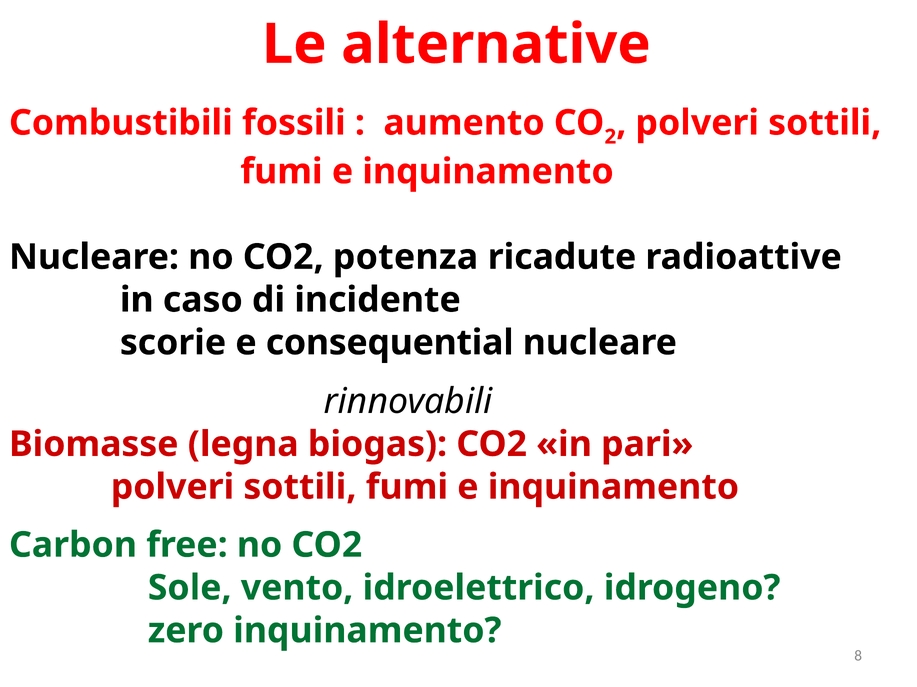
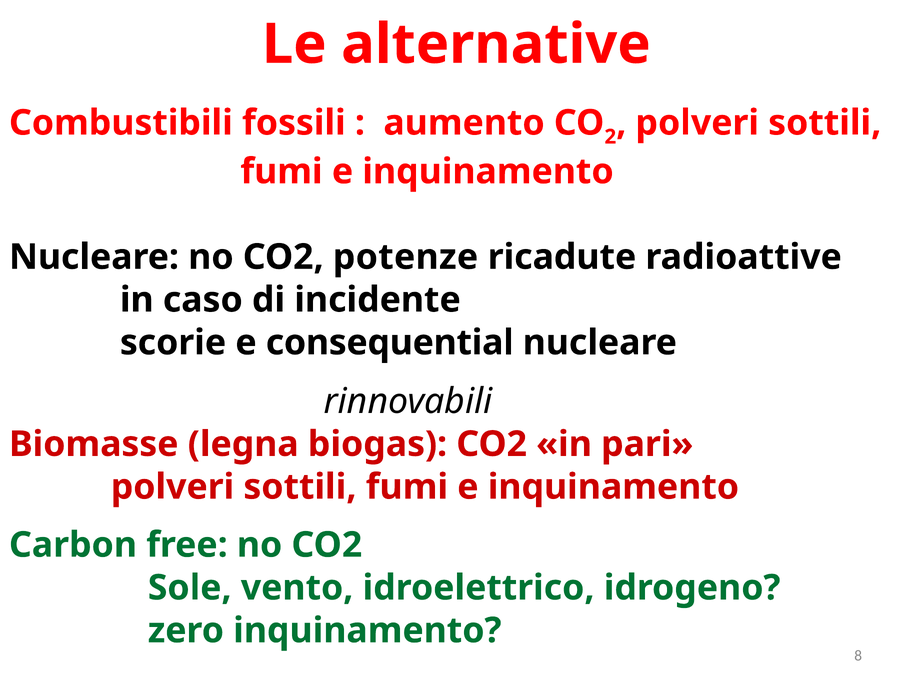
potenza: potenza -> potenze
